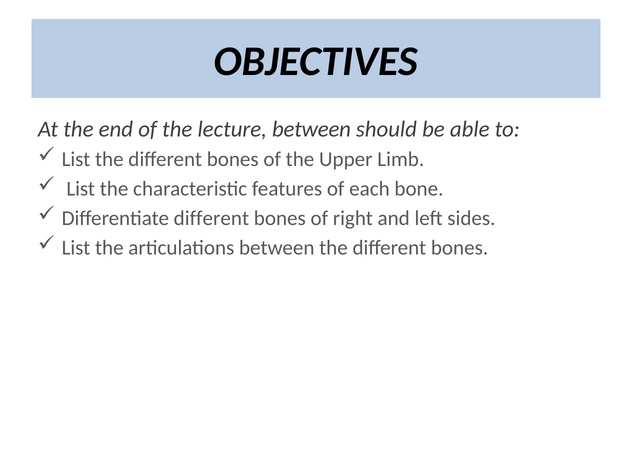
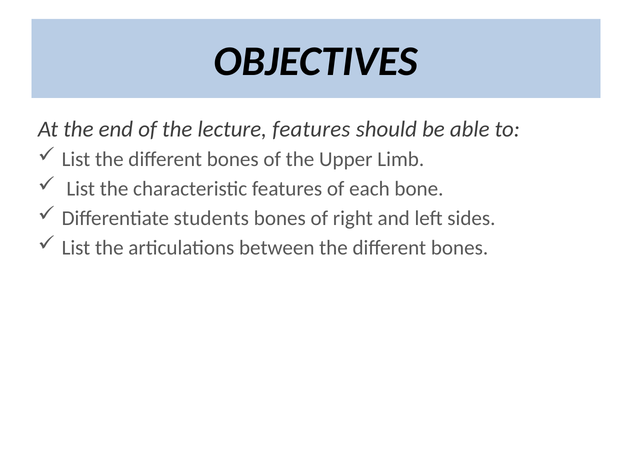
lecture between: between -> features
Differentiate different: different -> students
